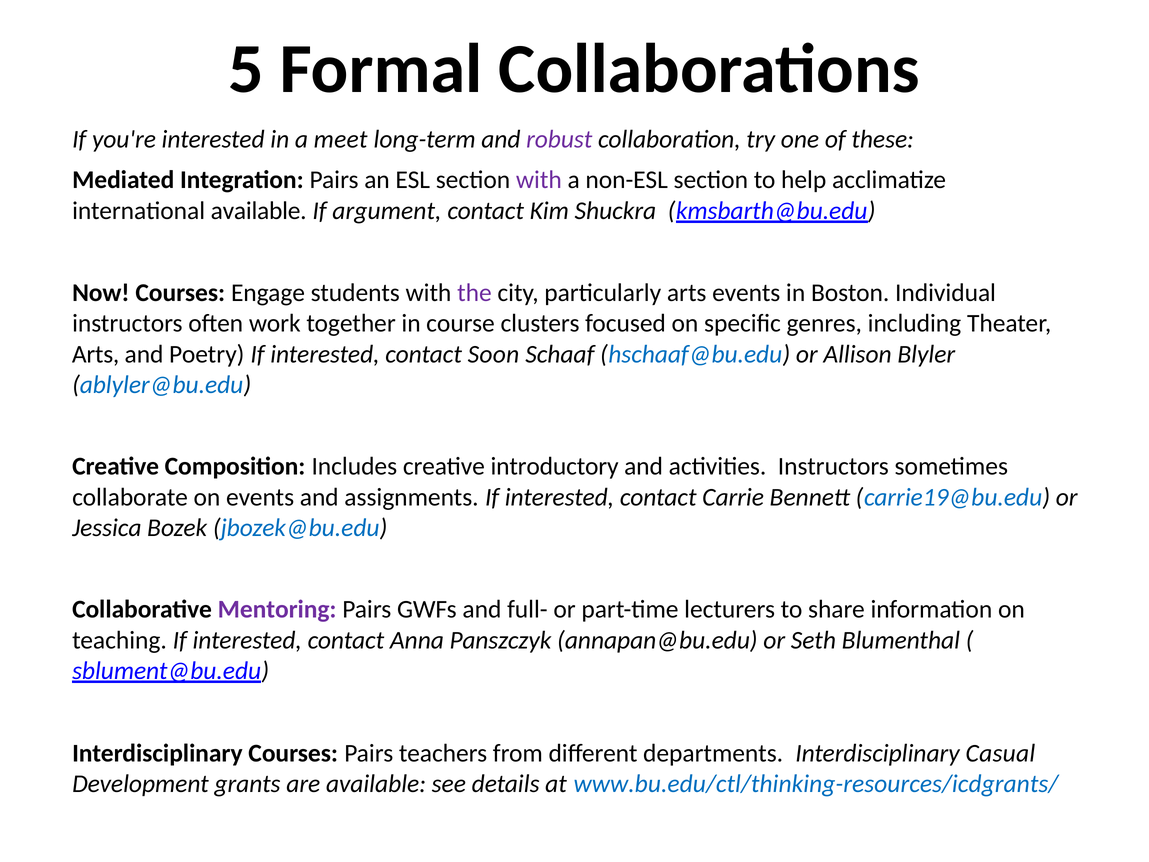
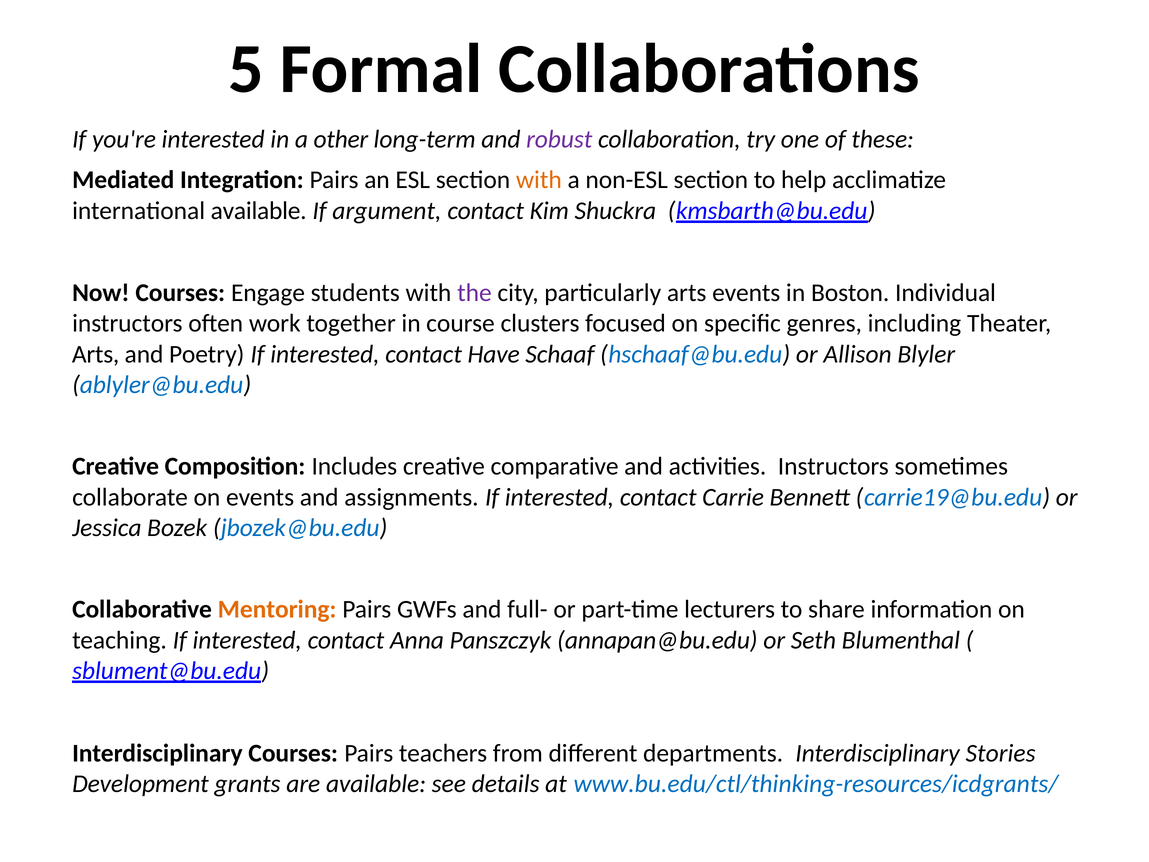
meet: meet -> other
with at (539, 180) colour: purple -> orange
Soon: Soon -> Have
introductory: introductory -> comparative
Mentoring colour: purple -> orange
Casual: Casual -> Stories
